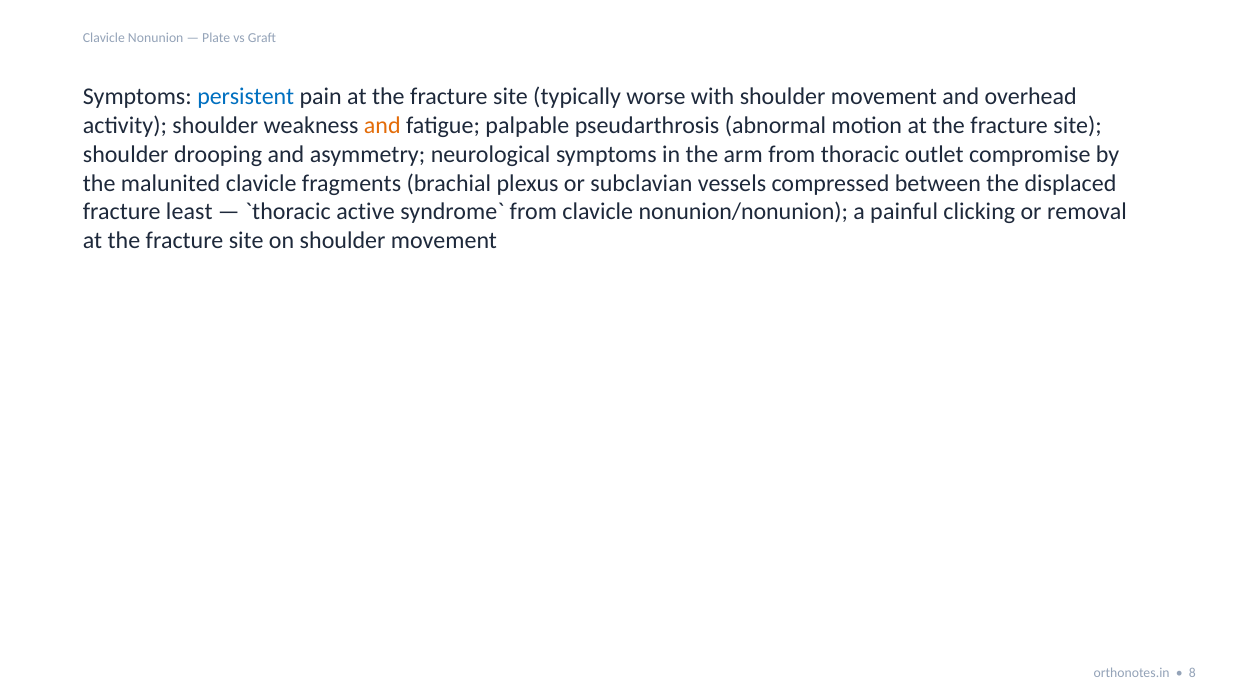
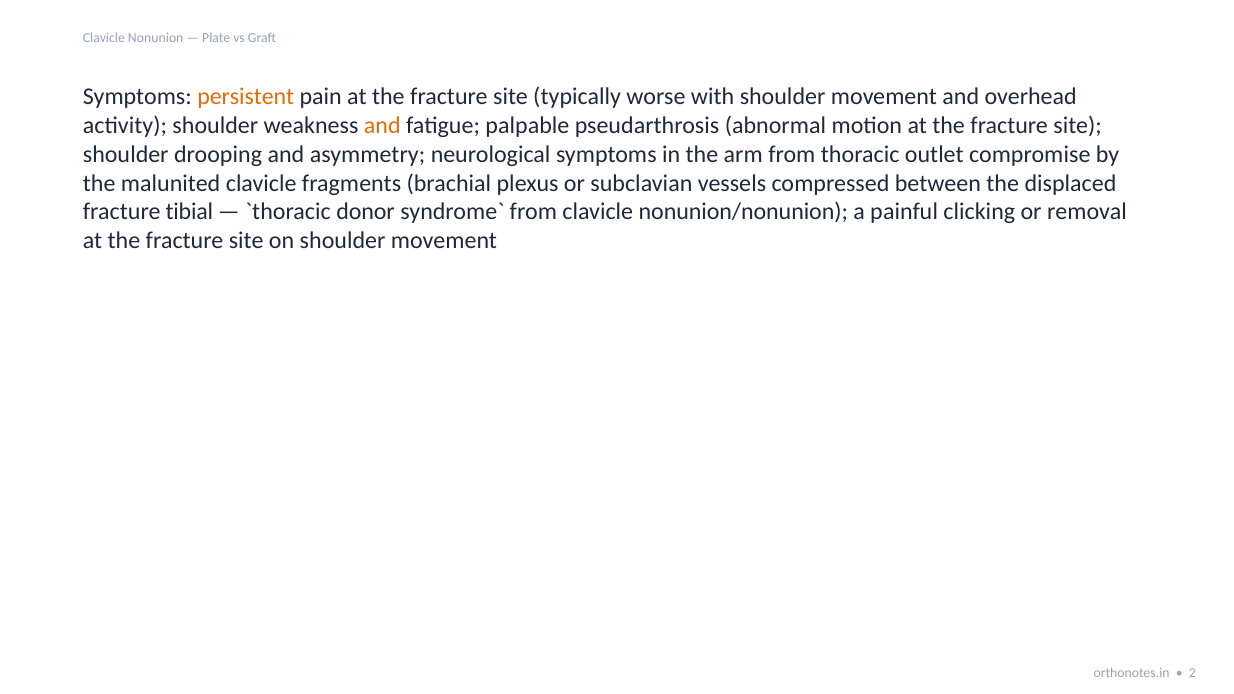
persistent colour: blue -> orange
least: least -> tibial
active: active -> donor
8: 8 -> 2
